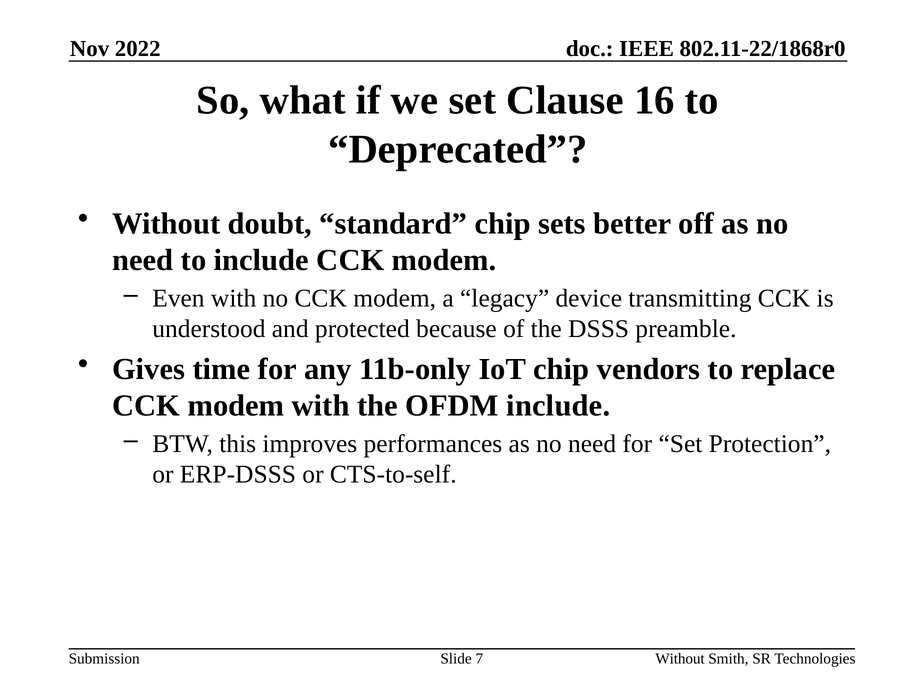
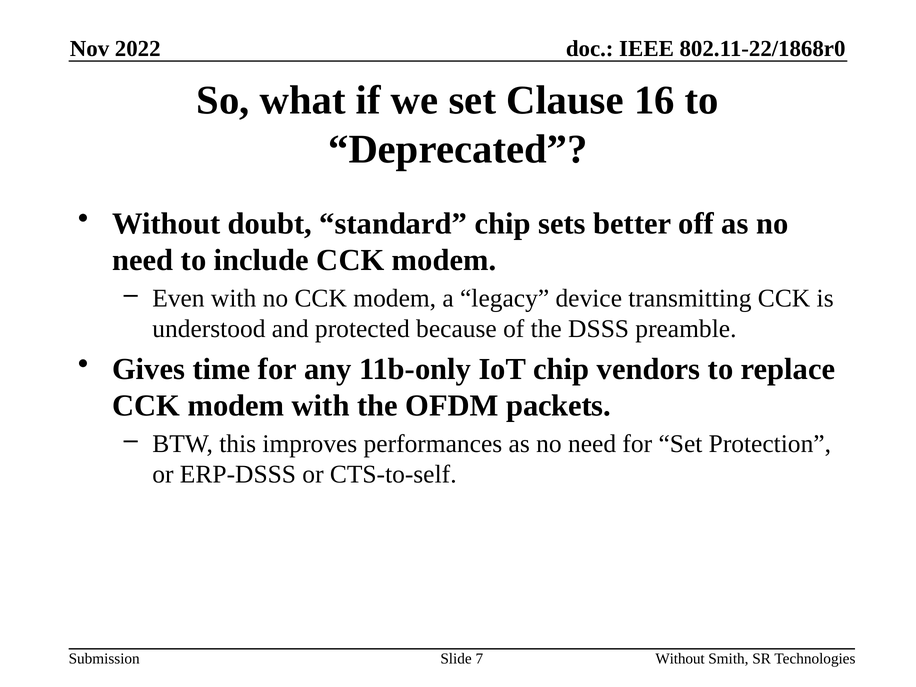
OFDM include: include -> packets
